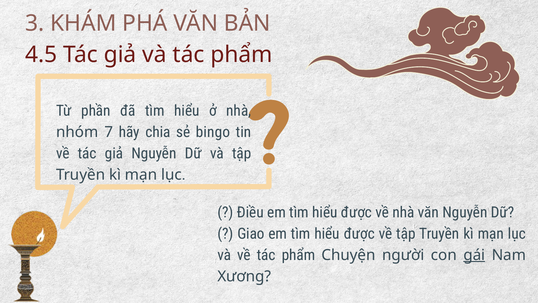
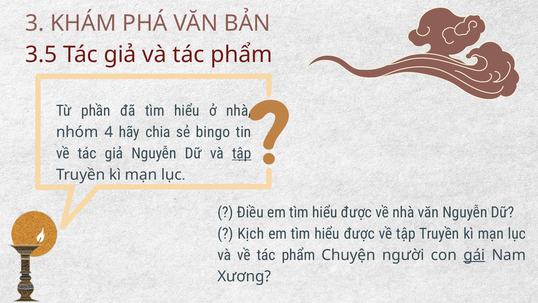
4.5: 4.5 -> 3.5
7: 7 -> 4
tập at (242, 153) underline: none -> present
Giao: Giao -> Kịch
